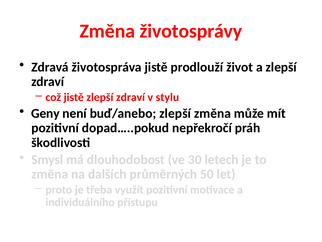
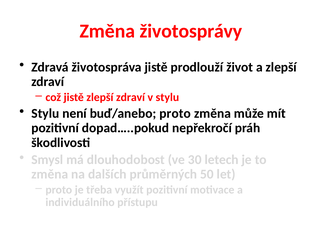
Geny at (45, 113): Geny -> Stylu
buď/anebo zlepší: zlepší -> proto
